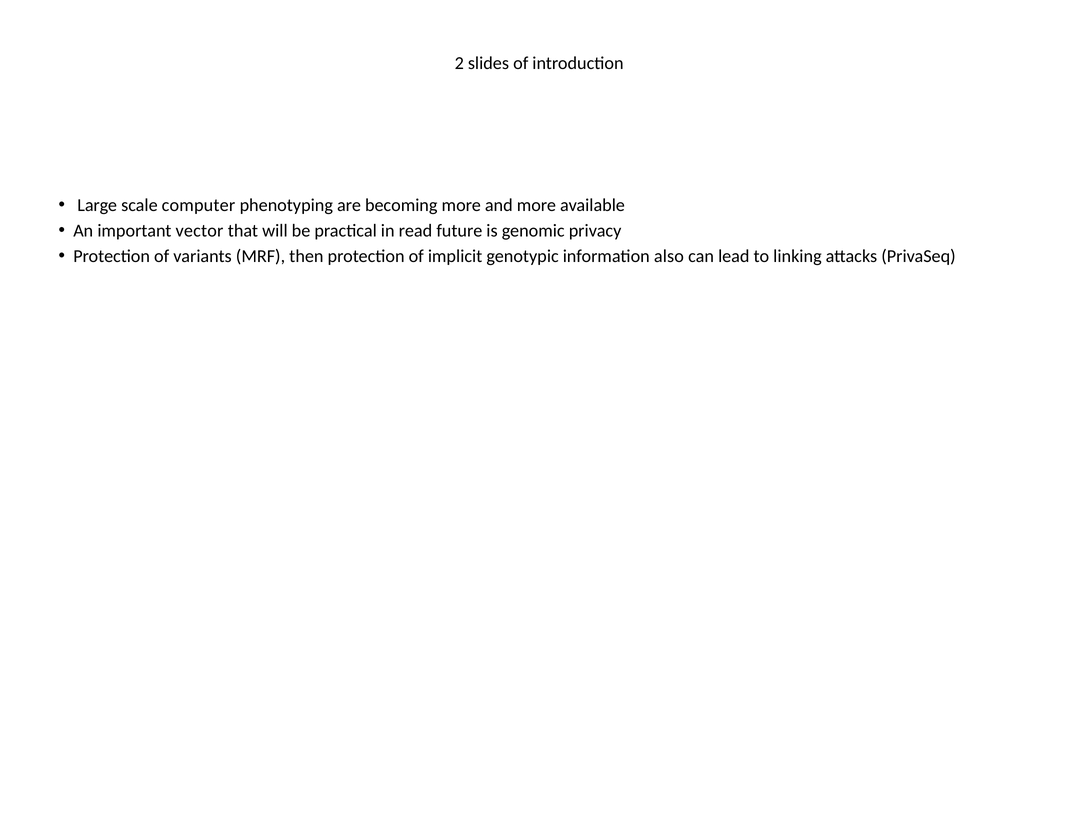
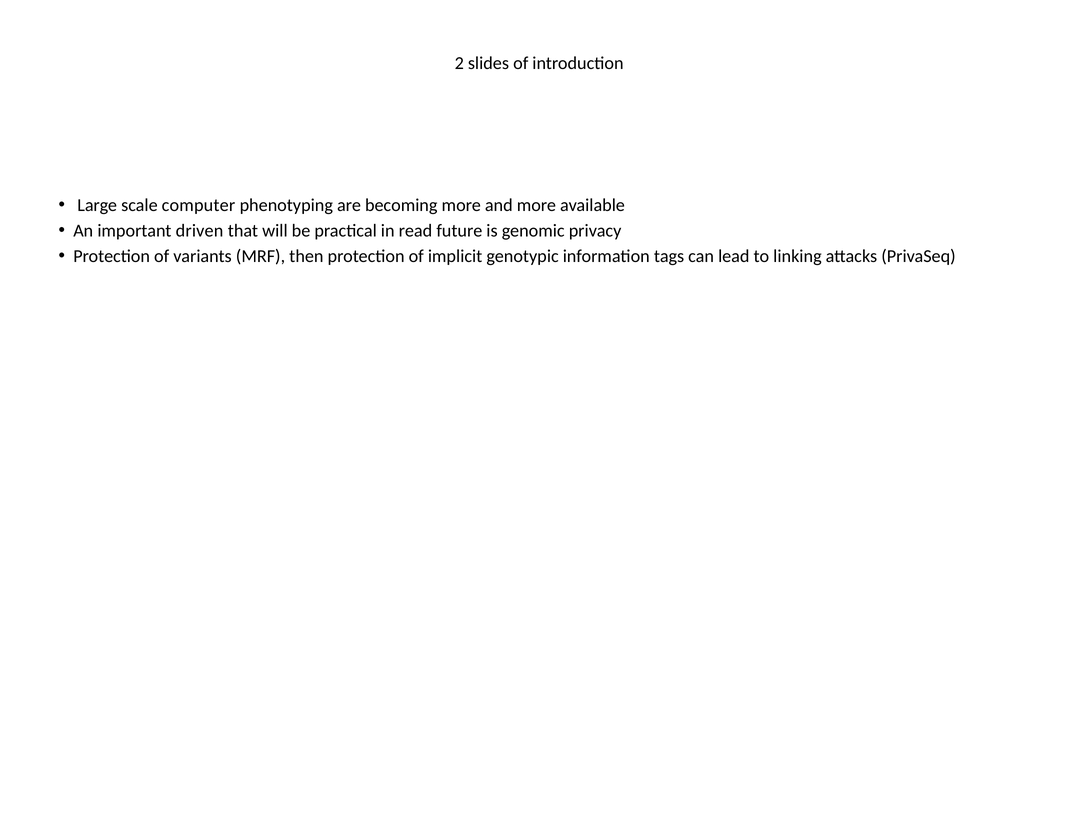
vector: vector -> driven
also: also -> tags
